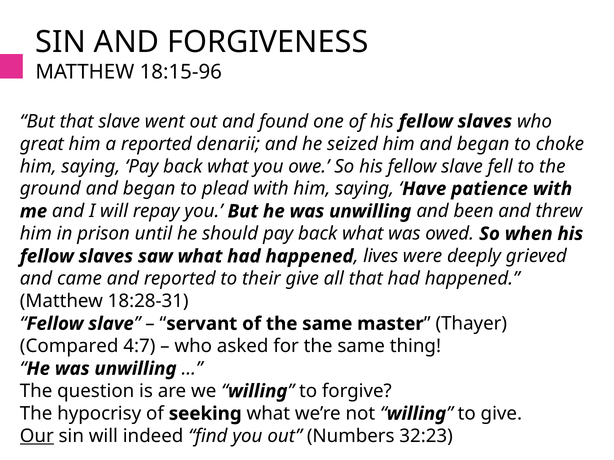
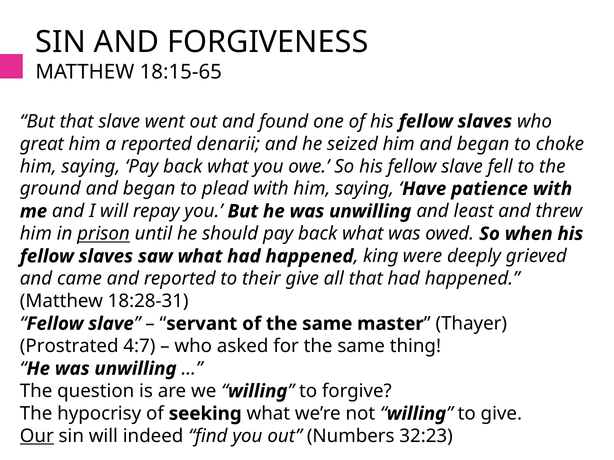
18:15-96: 18:15-96 -> 18:15-65
been: been -> least
prison underline: none -> present
lives: lives -> king
Compared: Compared -> Prostrated
